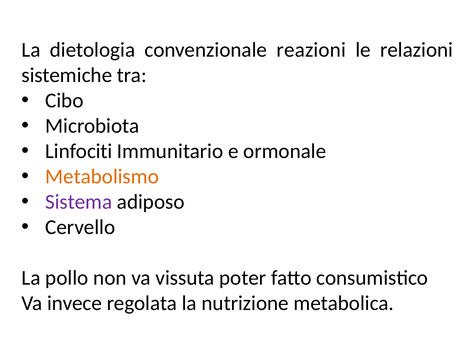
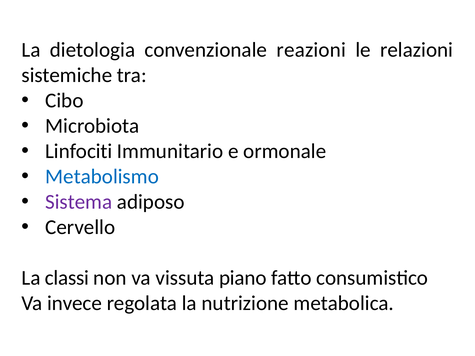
Metabolismo colour: orange -> blue
pollo: pollo -> classi
poter: poter -> piano
